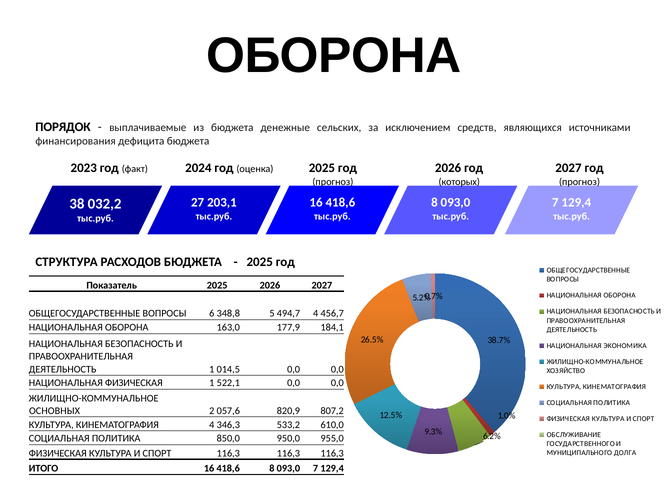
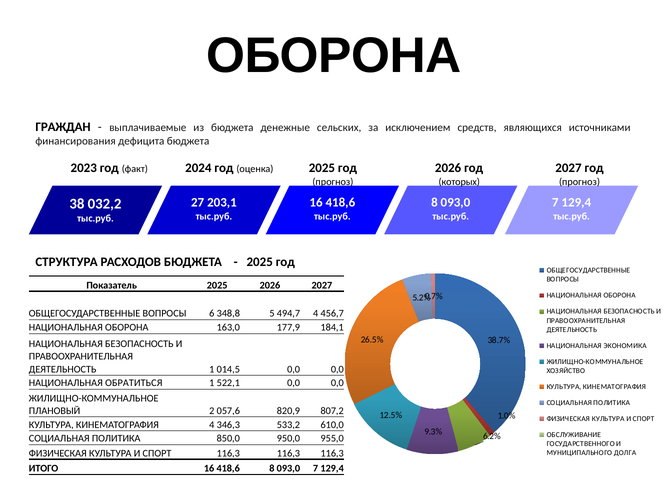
ПОРЯДОК: ПОРЯДОК -> ГРАЖДАН
НАЦИОНАЛЬНАЯ ФИЗИЧЕСКАЯ: ФИЗИЧЕСКАЯ -> ОБРАТИТЬСЯ
ОСНОВНЫХ: ОСНОВНЫХ -> ПЛАНОВЫЙ
